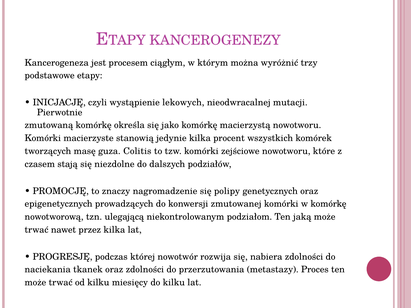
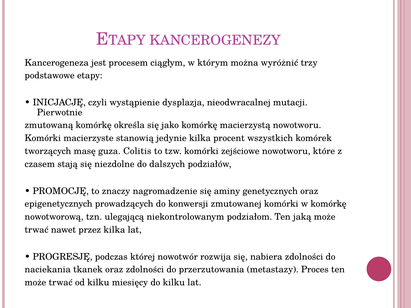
lekowych: lekowych -> dysplazja
polipy: polipy -> aminy
